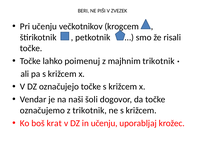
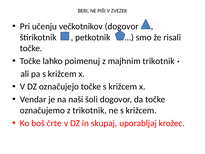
večkotnikov krogcem: krogcem -> dogovor
krat: krat -> črte
in učenju: učenju -> skupaj
